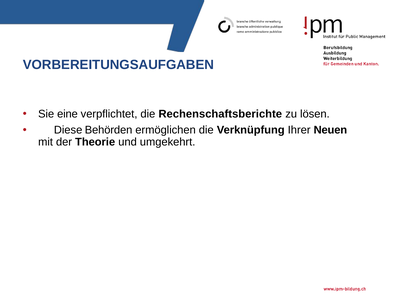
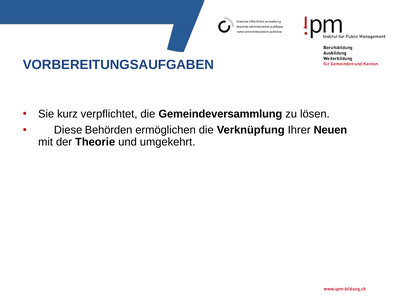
eine: eine -> kurz
Rechenschaftsberichte: Rechenschaftsberichte -> Gemeindeversammlung
